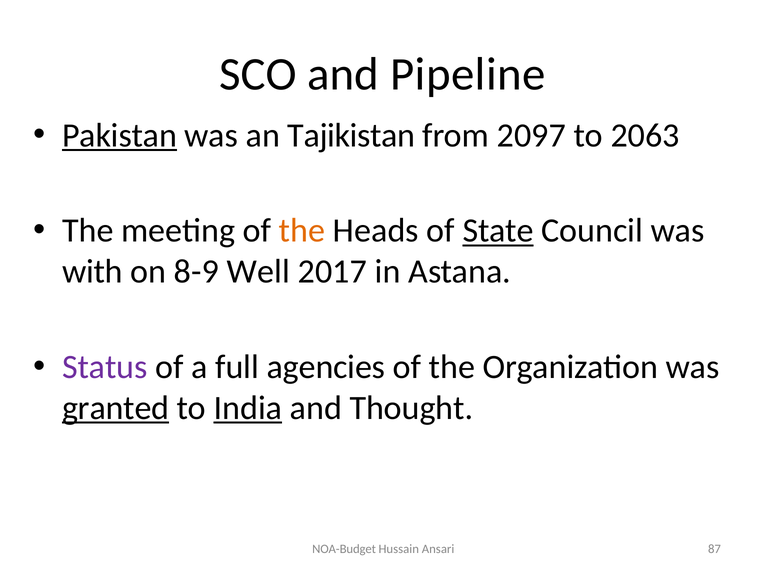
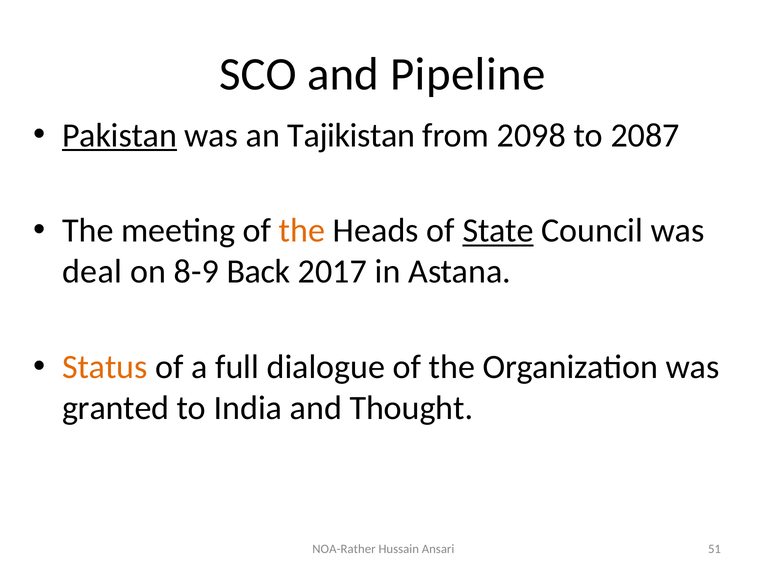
2097: 2097 -> 2098
2063: 2063 -> 2087
with: with -> deal
Well: Well -> Back
Status colour: purple -> orange
agencies: agencies -> dialogue
granted underline: present -> none
India underline: present -> none
NOA-Budget: NOA-Budget -> NOA-Rather
87: 87 -> 51
